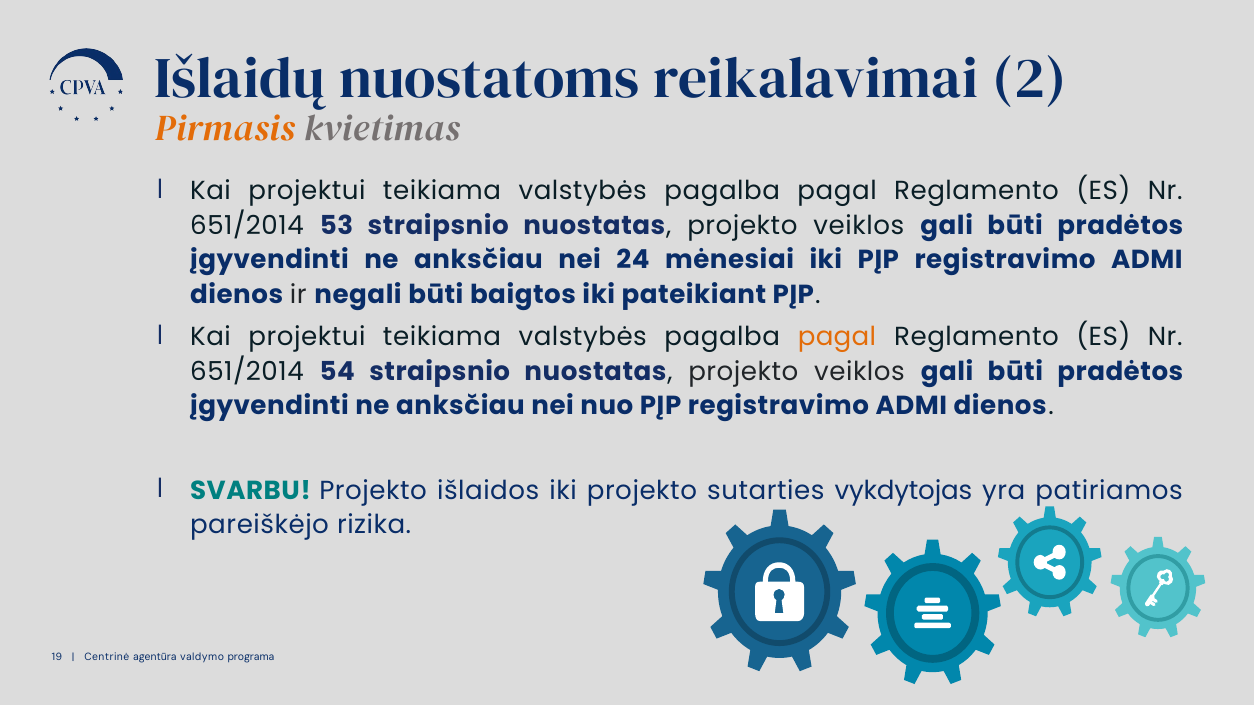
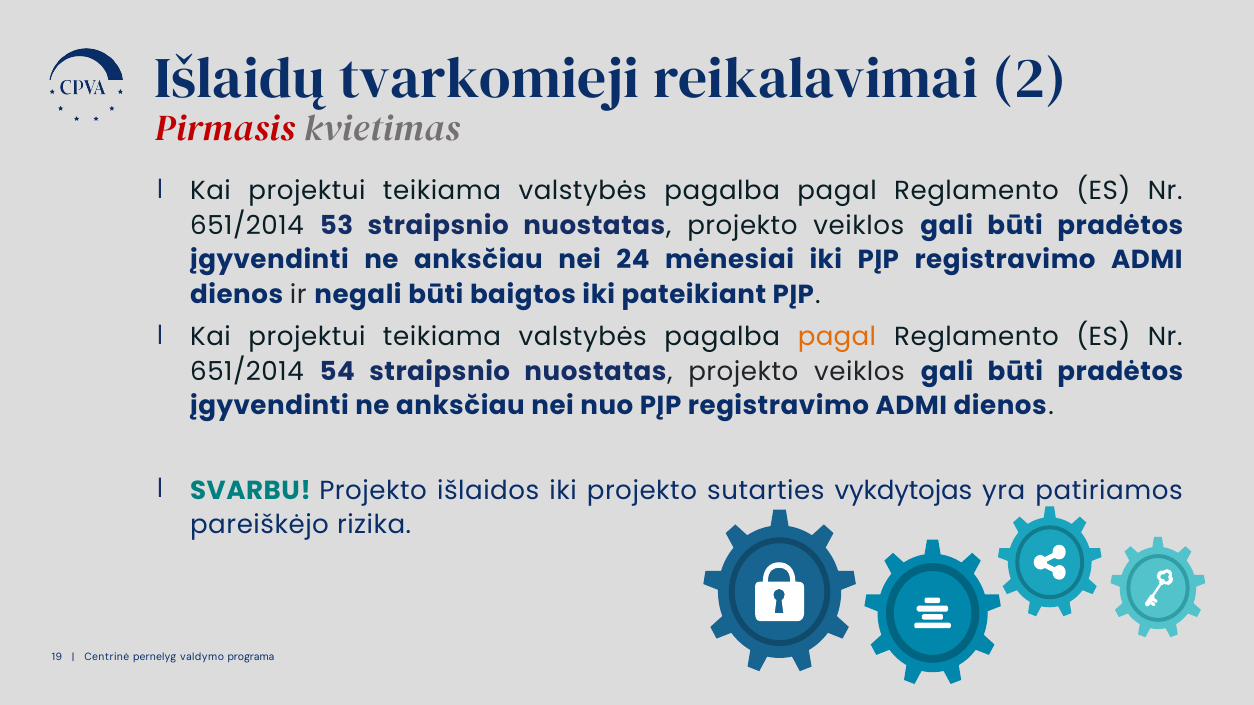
nuostatoms: nuostatoms -> tvarkomieji
Pirmasis colour: orange -> red
agentūra: agentūra -> pernelyg
